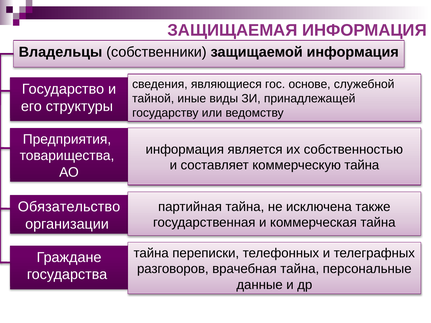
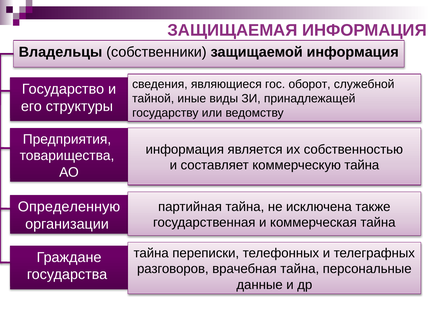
основе: основе -> оборот
Обязательство: Обязательство -> Определенную
